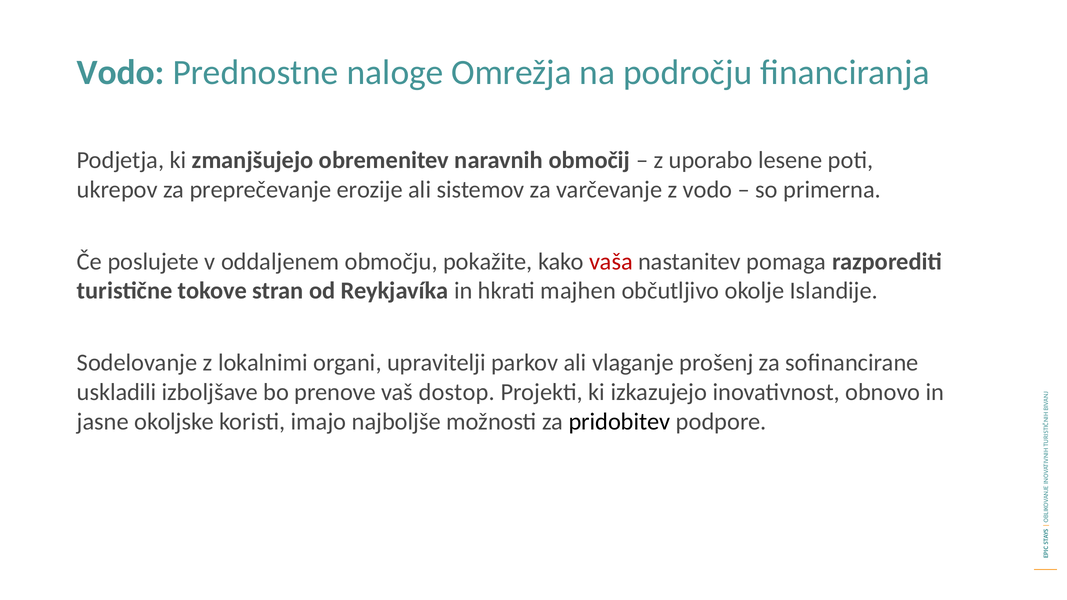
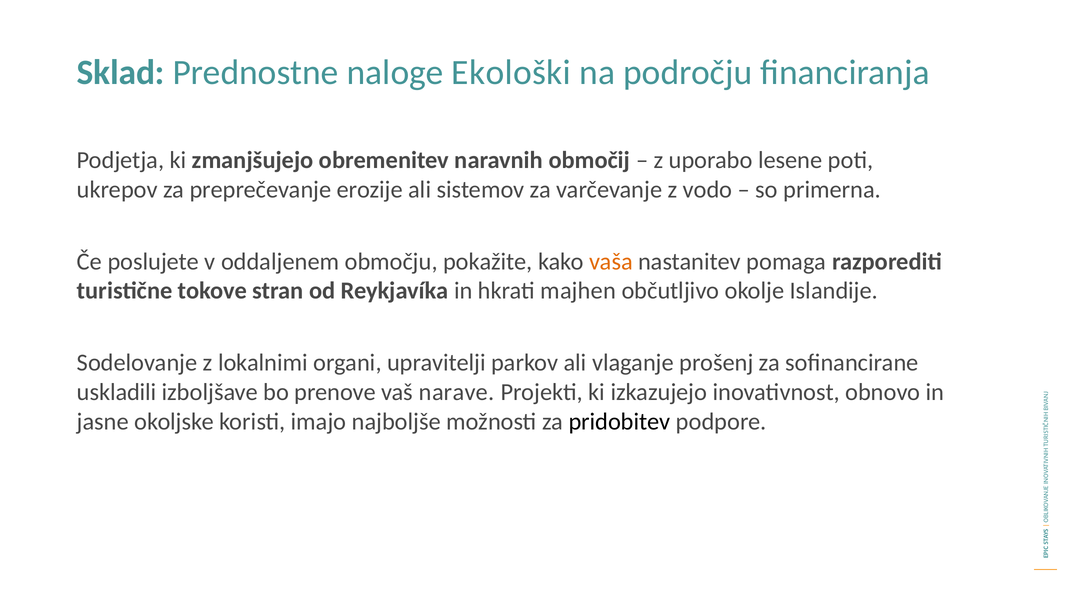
Vodo at (121, 72): Vodo -> Sklad
Omrežja: Omrežja -> Ekološki
vaša colour: red -> orange
dostop: dostop -> narave
